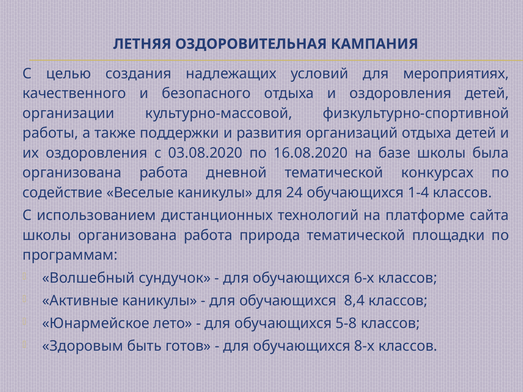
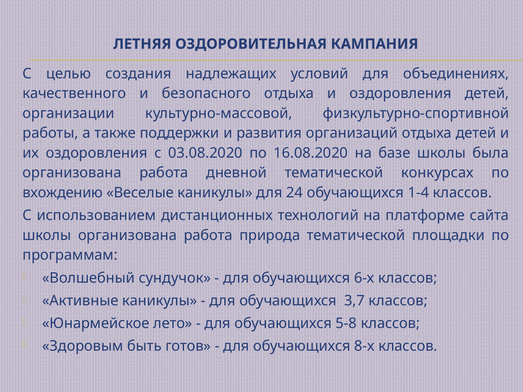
мероприятиях: мероприятиях -> объединениях
содействие: содействие -> вхождению
8,4: 8,4 -> 3,7
